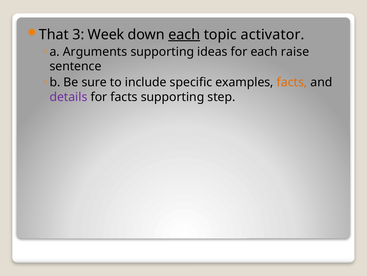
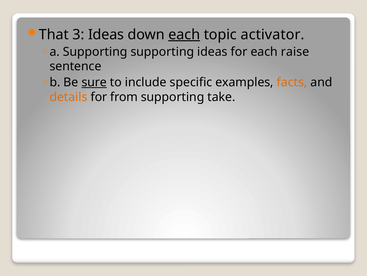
3 Week: Week -> Ideas
a Arguments: Arguments -> Supporting
sure underline: none -> present
details colour: purple -> orange
for facts: facts -> from
step: step -> take
